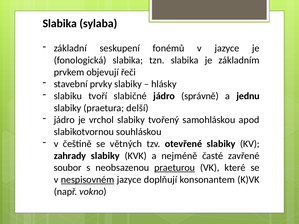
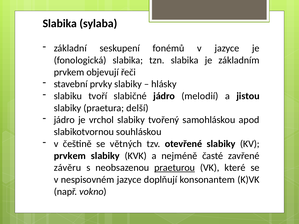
správně: správně -> melodií
jednu: jednu -> jistou
zahrady at (70, 156): zahrady -> prvkem
soubor: soubor -> závěru
nespisovném underline: present -> none
